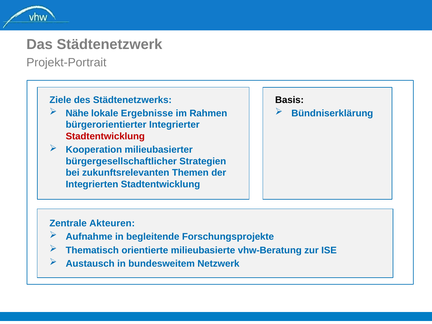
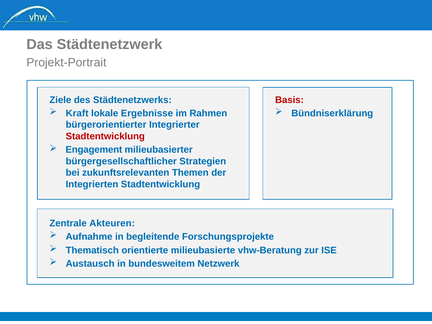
Basis colour: black -> red
Nähe: Nähe -> Kraft
Kooperation: Kooperation -> Engagement
